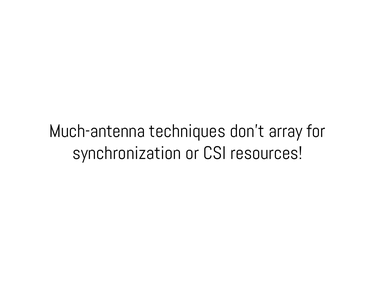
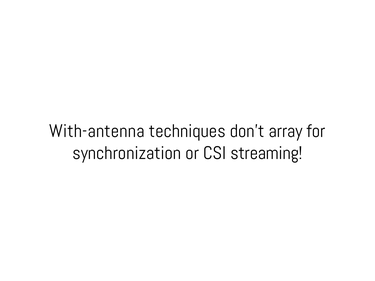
Much-antenna: Much-antenna -> With-antenna
resources: resources -> streaming
